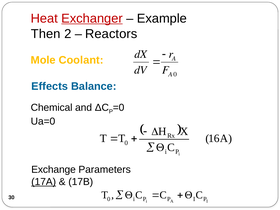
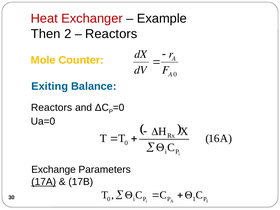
Exchanger underline: present -> none
Coolant: Coolant -> Counter
Effects: Effects -> Exiting
Chemical at (52, 108): Chemical -> Reactors
